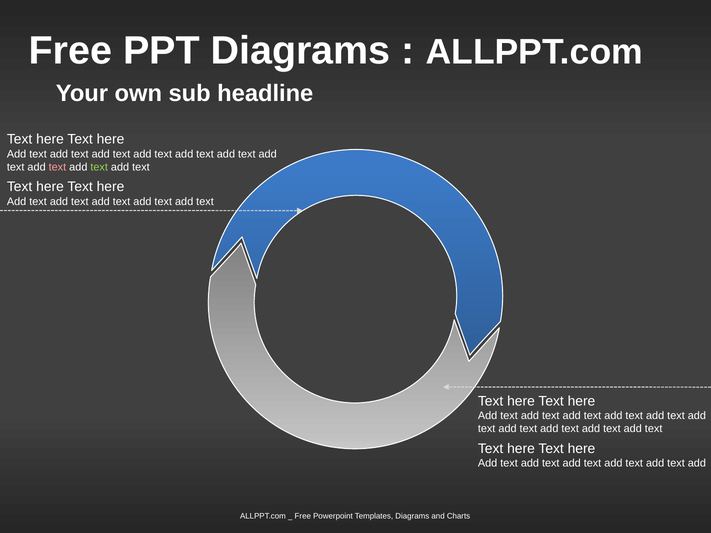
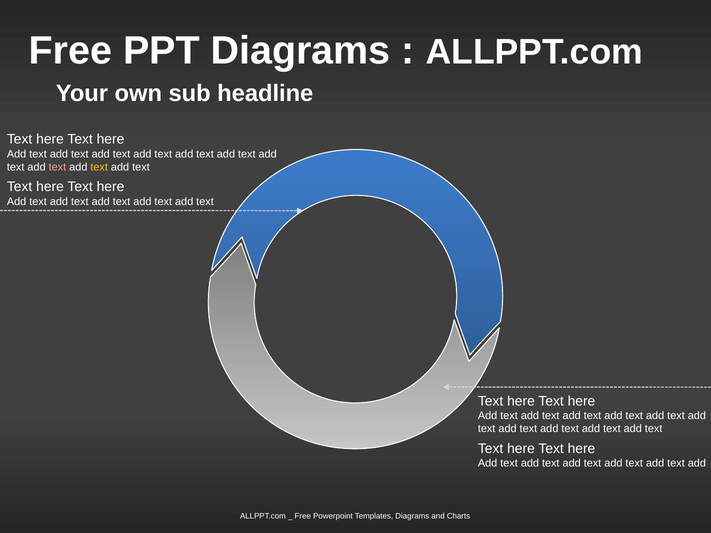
text at (99, 167) colour: light green -> yellow
